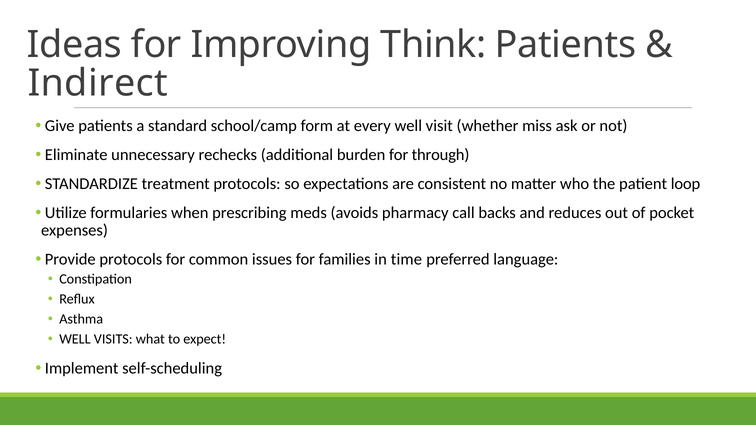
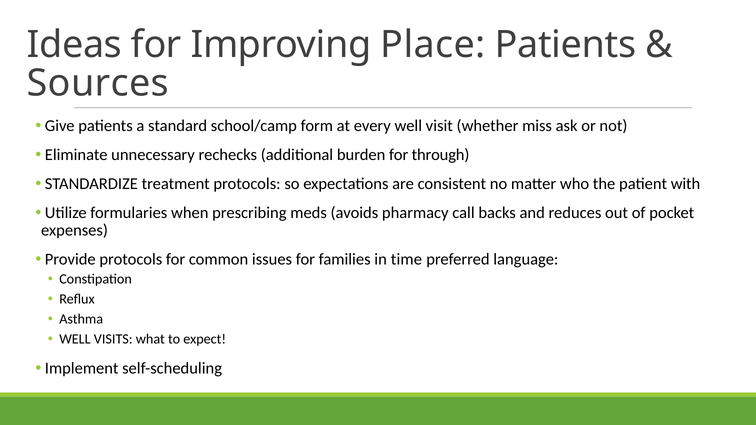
Think: Think -> Place
Indirect: Indirect -> Sources
loop: loop -> with
